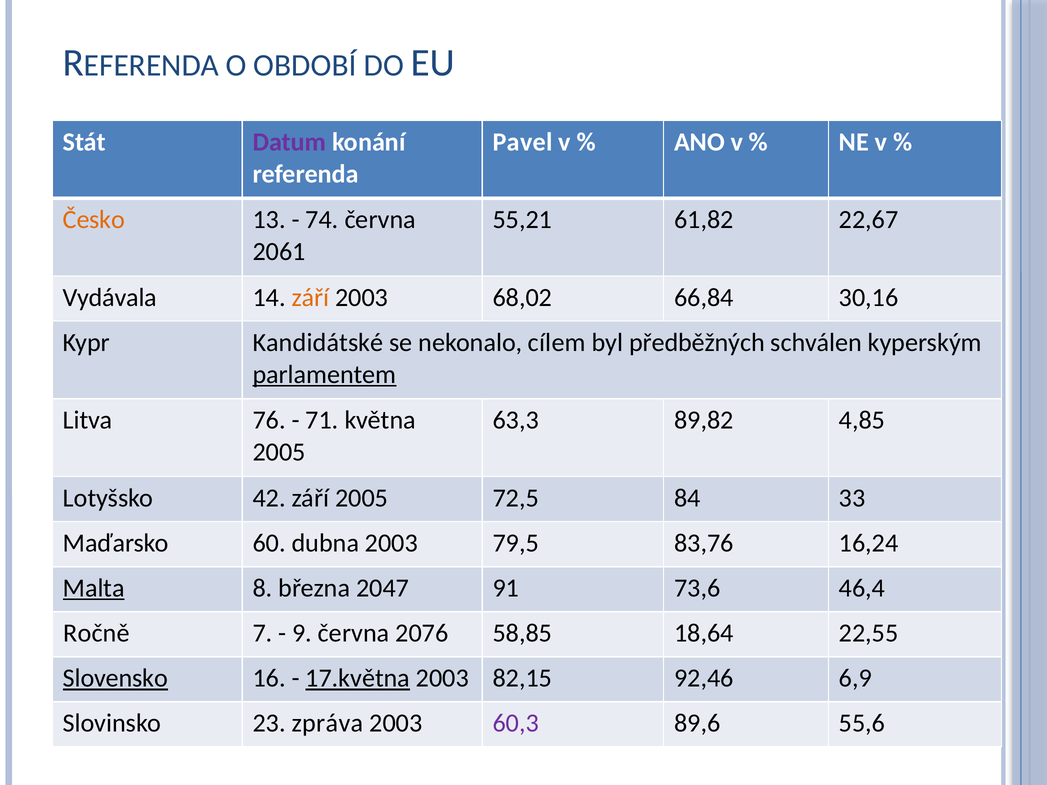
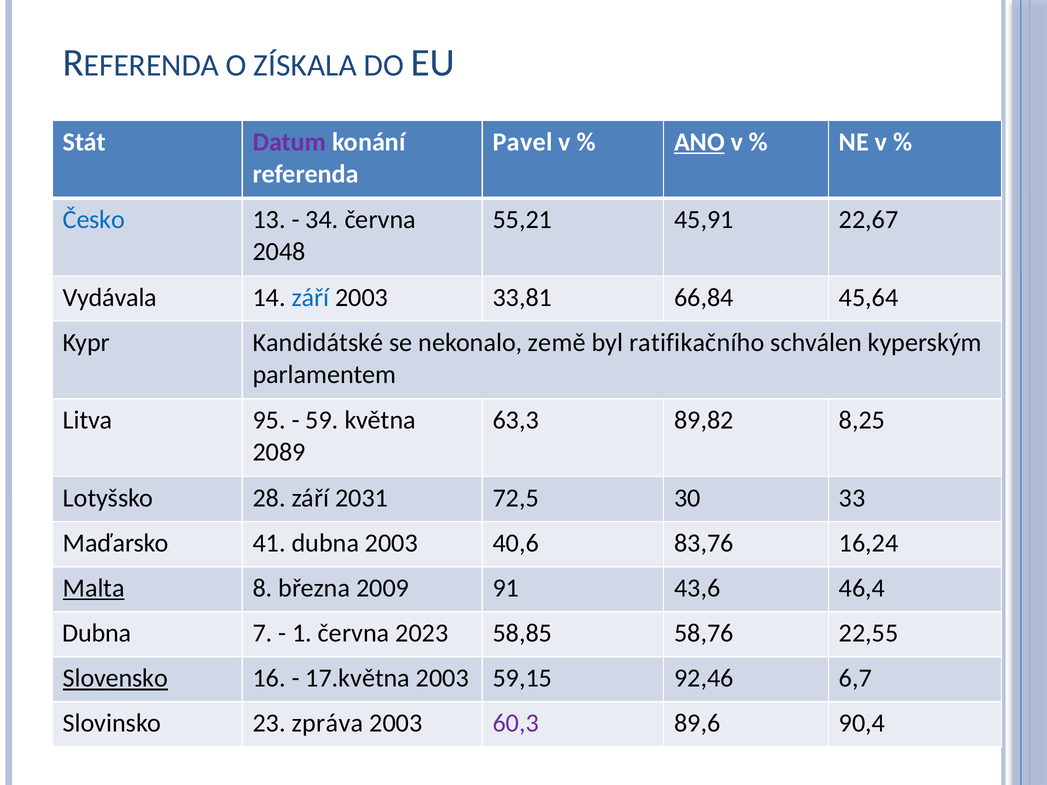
OBDOBÍ: OBDOBÍ -> ZÍSKALA
ANO underline: none -> present
Česko colour: orange -> blue
74: 74 -> 34
61,82: 61,82 -> 45,91
2061: 2061 -> 2048
září at (310, 298) colour: orange -> blue
68,02: 68,02 -> 33,81
30,16: 30,16 -> 45,64
cílem: cílem -> země
předběžných: předběžných -> ratifikačního
parlamentem underline: present -> none
76: 76 -> 95
71: 71 -> 59
4,85: 4,85 -> 8,25
2005 at (279, 452): 2005 -> 2089
42: 42 -> 28
září 2005: 2005 -> 2031
84: 84 -> 30
60: 60 -> 41
79,5: 79,5 -> 40,6
2047: 2047 -> 2009
73,6: 73,6 -> 43,6
Ročně at (97, 633): Ročně -> Dubna
9: 9 -> 1
2076: 2076 -> 2023
18,64: 18,64 -> 58,76
17.května underline: present -> none
82,15: 82,15 -> 59,15
6,9: 6,9 -> 6,7
55,6: 55,6 -> 90,4
